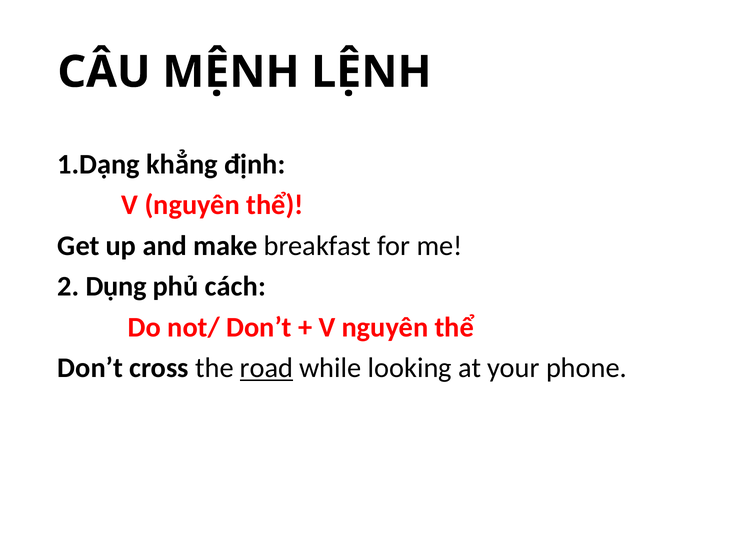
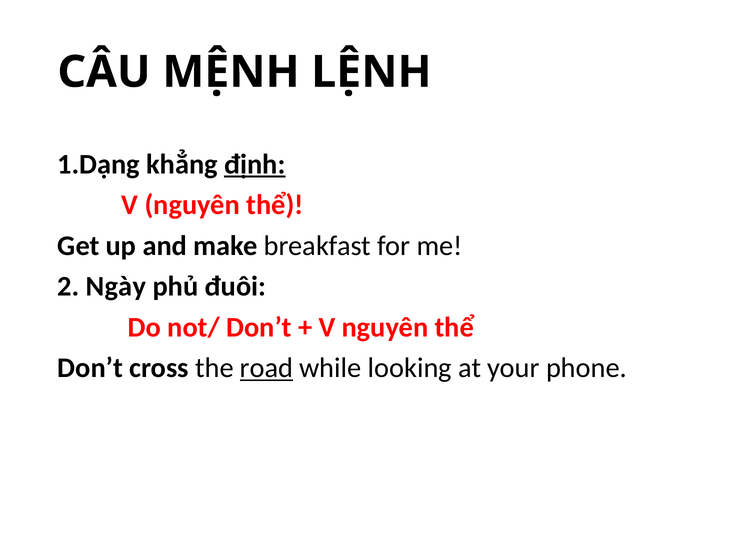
định underline: none -> present
Dụng: Dụng -> Ngày
cách: cách -> đuôi
